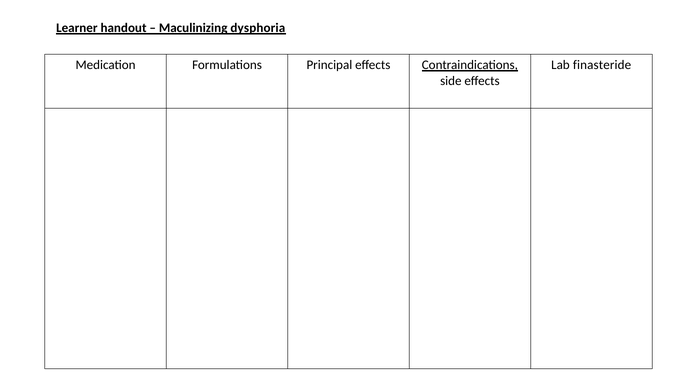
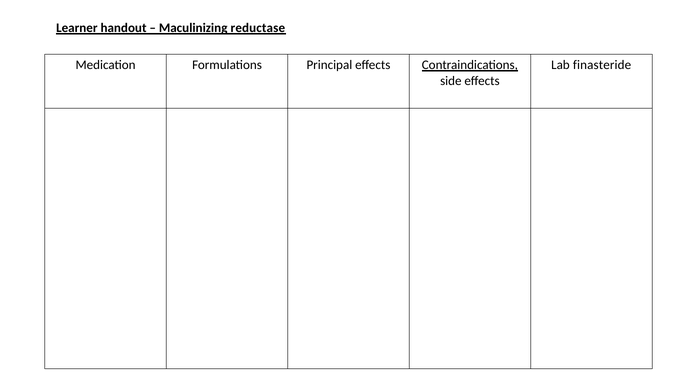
dysphoria: dysphoria -> reductase
